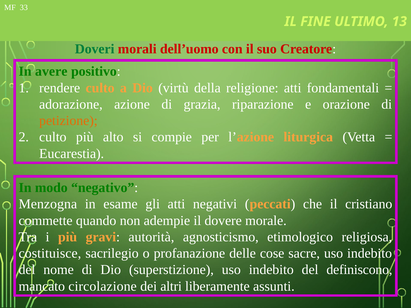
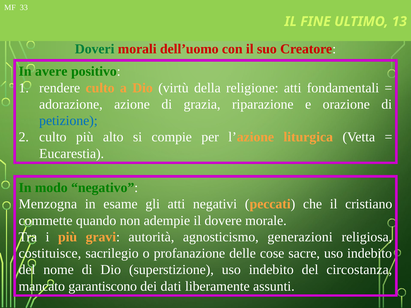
petizione colour: orange -> blue
etimologico: etimologico -> generazioni
definiscono: definiscono -> circostanza
circolazione: circolazione -> garantiscono
altri: altri -> dati
